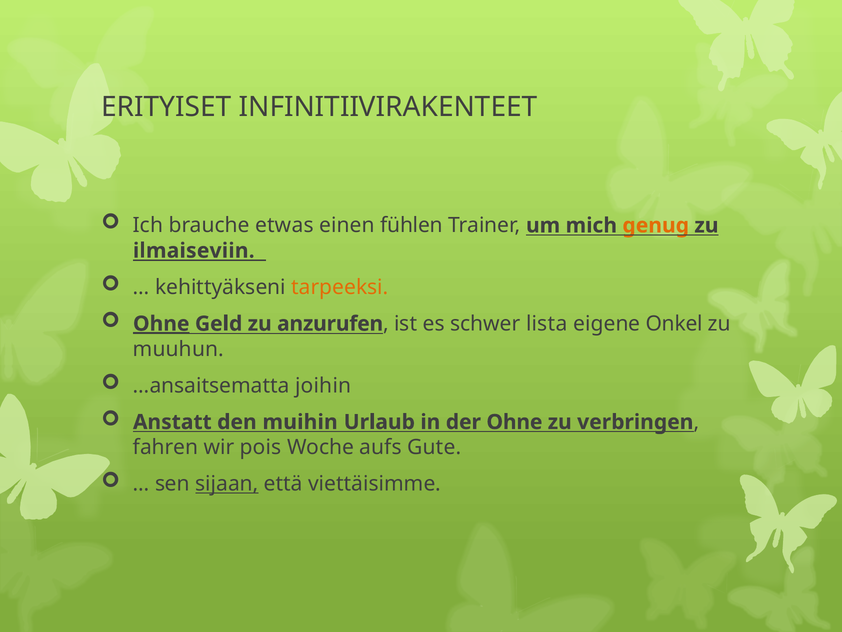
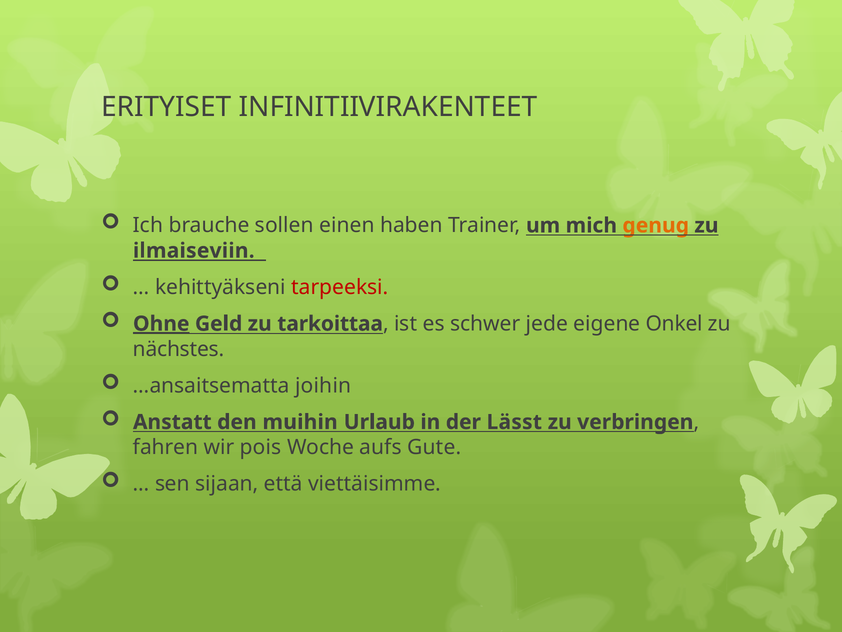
etwas: etwas -> sollen
fühlen: fühlen -> haben
tarpeeksi colour: orange -> red
anzurufen: anzurufen -> tarkoittaa
lista: lista -> jede
muuhun: muuhun -> nächstes
der Ohne: Ohne -> Lässt
sijaan underline: present -> none
